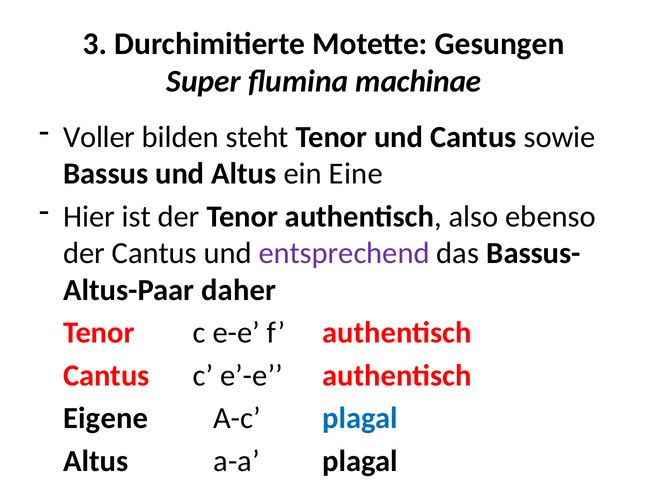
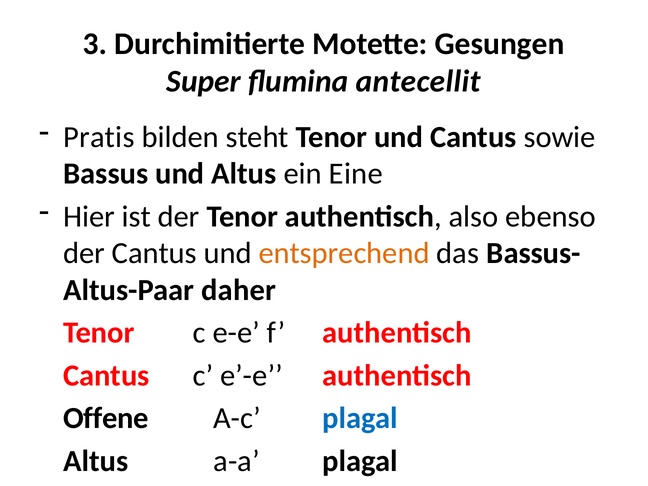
machinae: machinae -> antecellit
Voller: Voller -> Pratis
entsprechend colour: purple -> orange
Eigene: Eigene -> Offene
